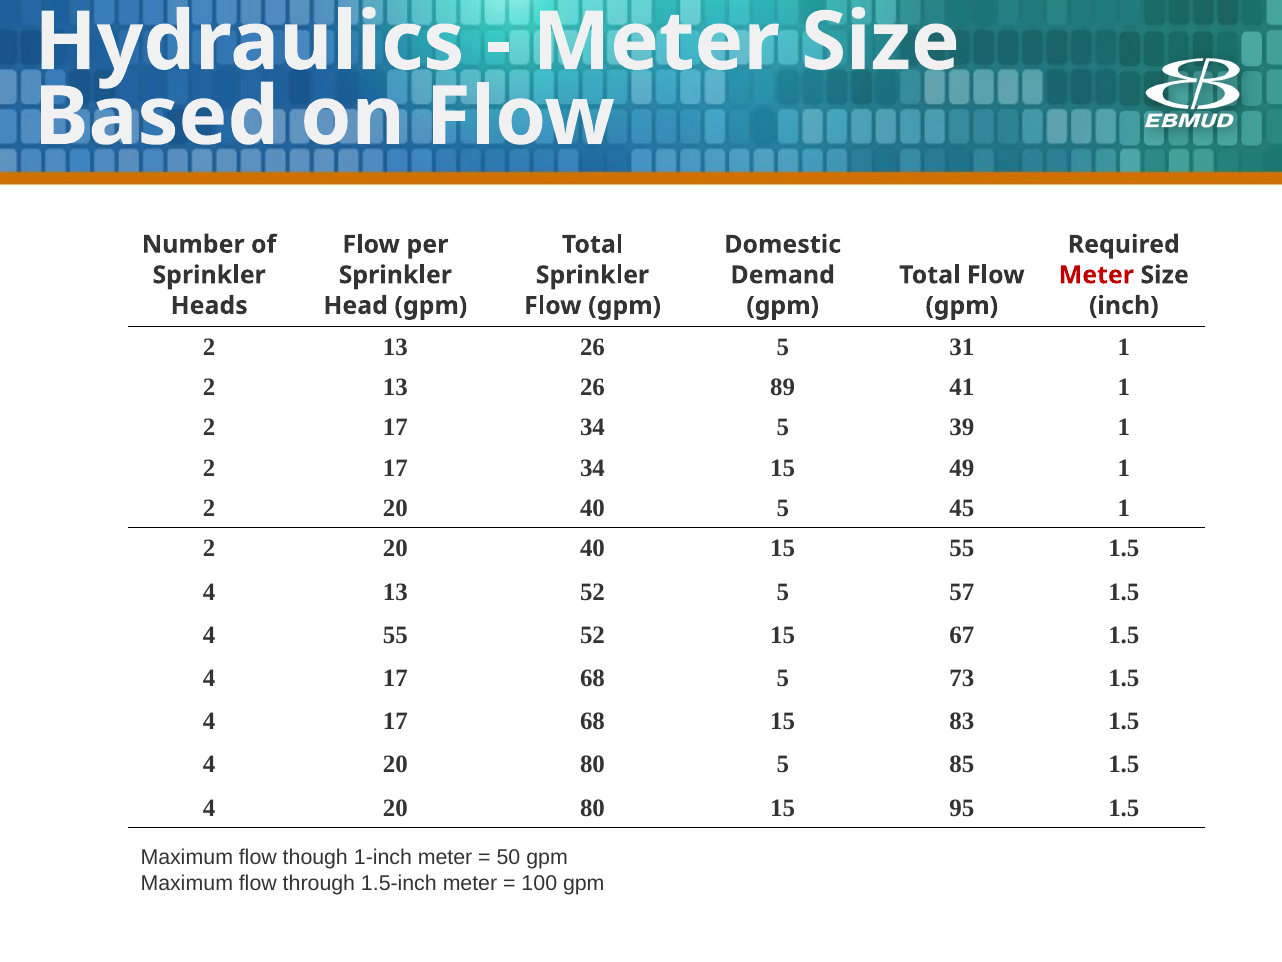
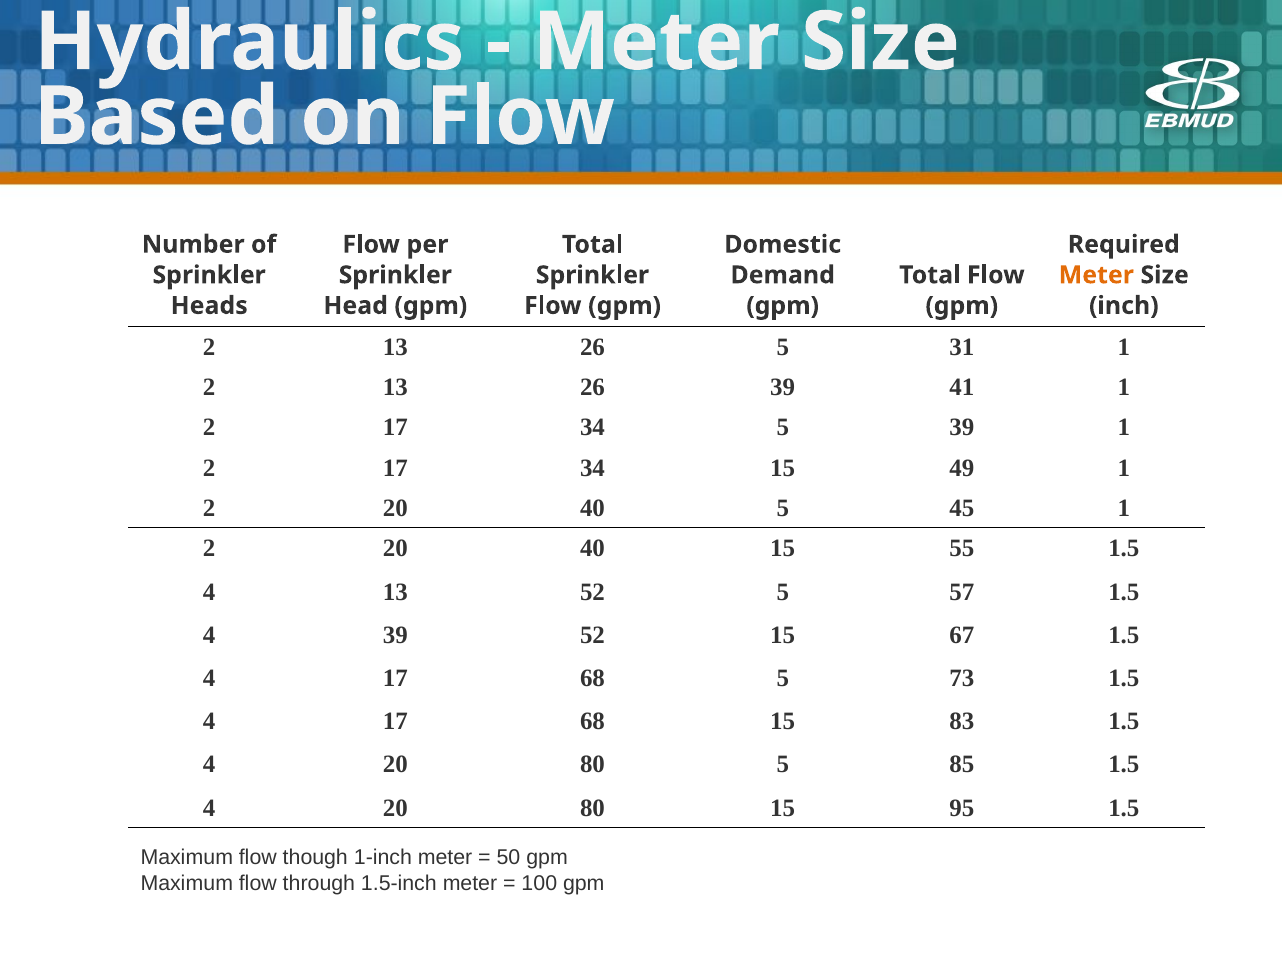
Meter at (1096, 275) colour: red -> orange
26 89: 89 -> 39
4 55: 55 -> 39
